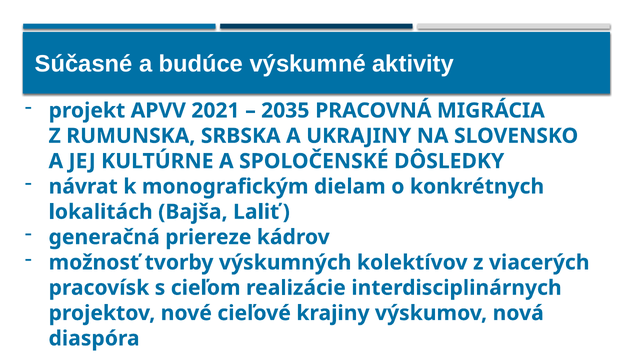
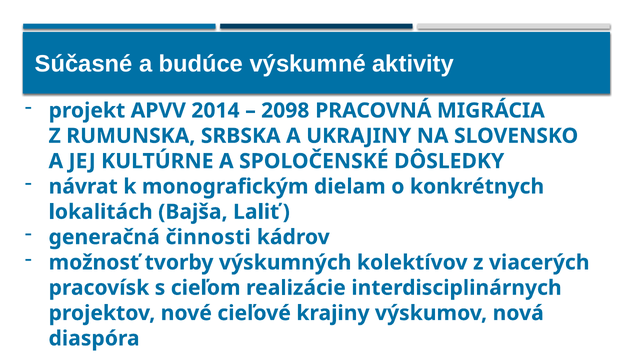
2021: 2021 -> 2014
2035: 2035 -> 2098
priereze: priereze -> činnosti
